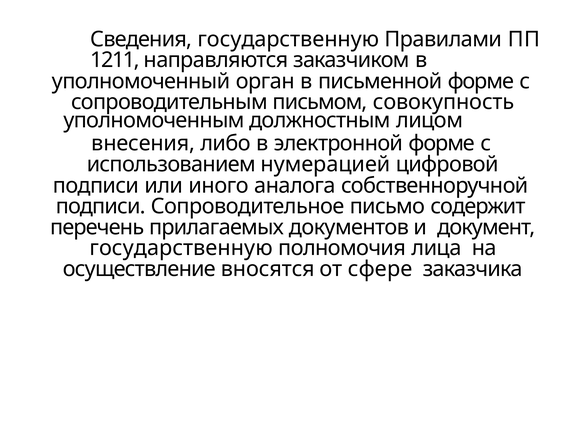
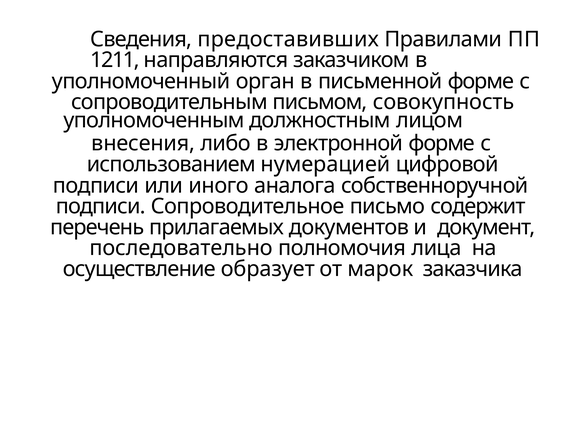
Сведения государственную: государственную -> предоставивших
государственную at (181, 248): государственную -> последовательно
вносятся: вносятся -> образует
сфере: сфере -> марок
